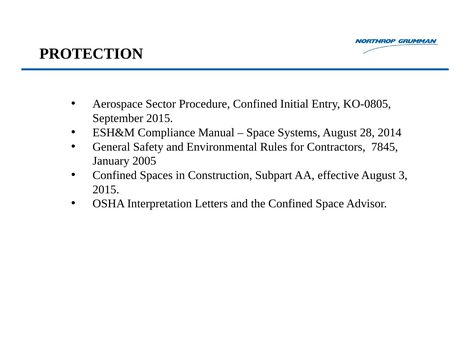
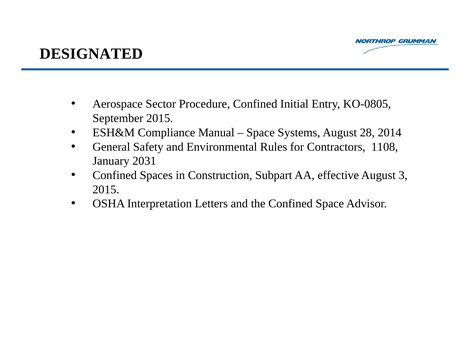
PROTECTION: PROTECTION -> DESIGNATED
7845: 7845 -> 1108
2005: 2005 -> 2031
